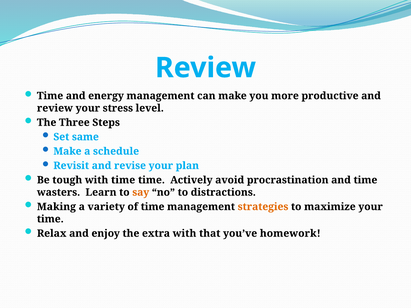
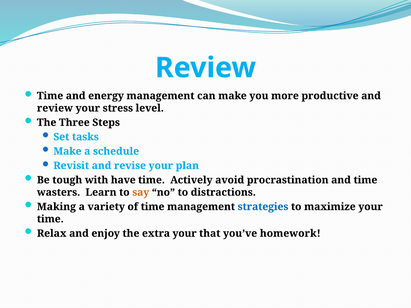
same: same -> tasks
with time: time -> have
strategies colour: orange -> blue
extra with: with -> your
